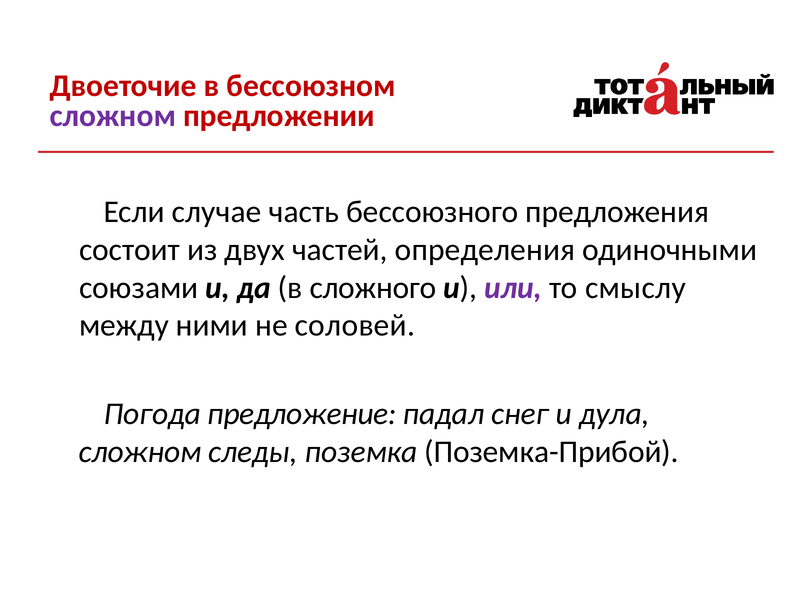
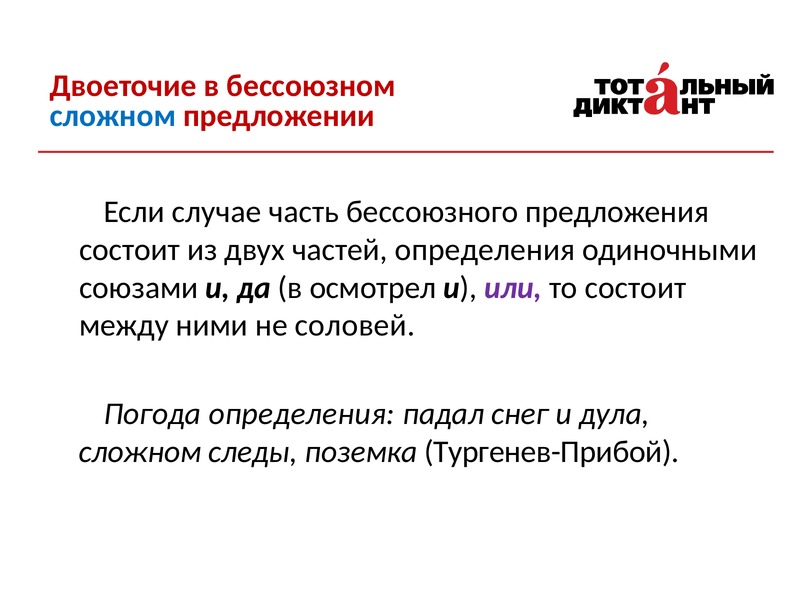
сложном at (113, 116) colour: purple -> blue
сложного: сложного -> осмотрел
то смыслу: смыслу -> состоит
предложение at (302, 414): предложение -> определения
Поземка-Прибой: Поземка-Прибой -> Тургенев-Прибой
